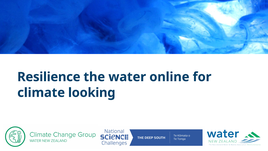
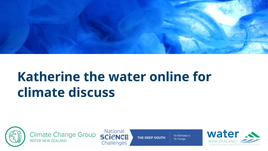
Resilience: Resilience -> Katherine
looking: looking -> discuss
